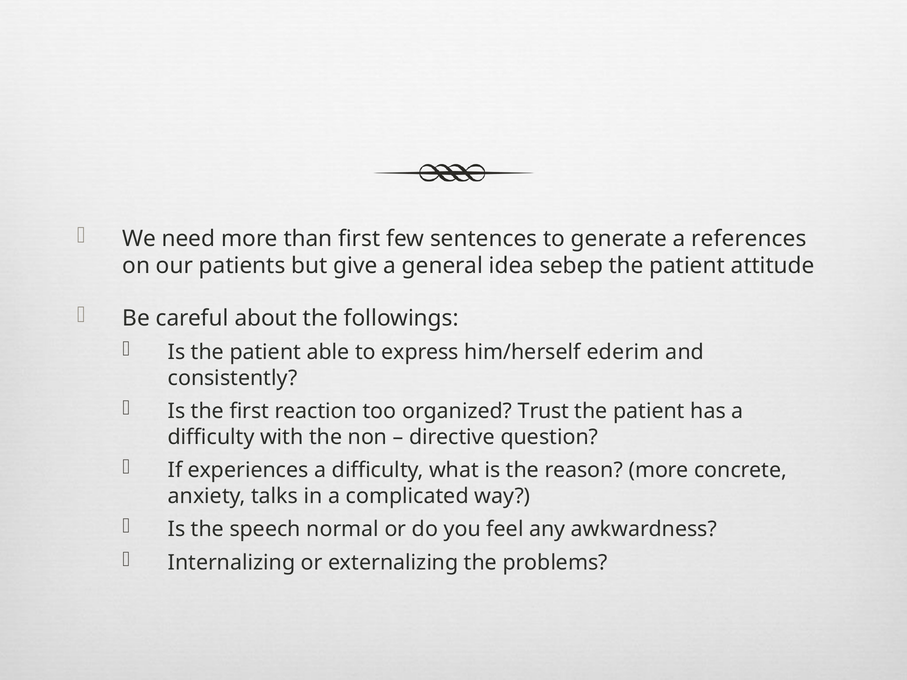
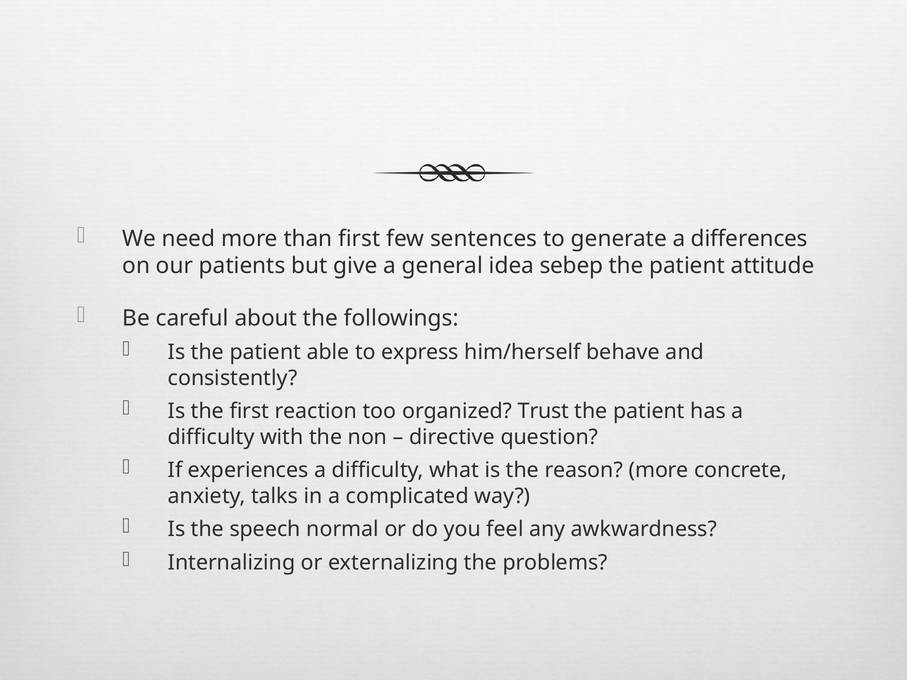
references: references -> differences
ederim: ederim -> behave
